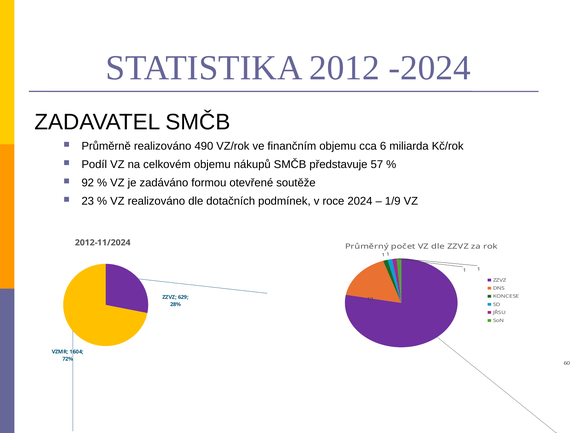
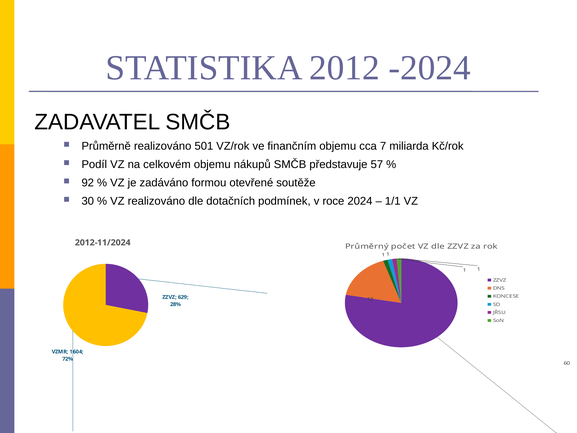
490: 490 -> 501
6: 6 -> 7
23: 23 -> 30
1/9: 1/9 -> 1/1
